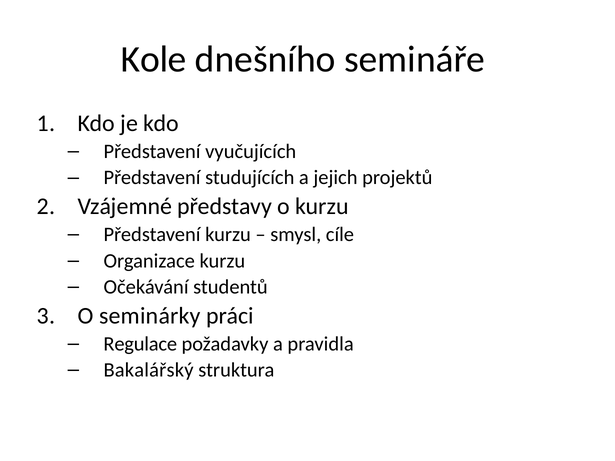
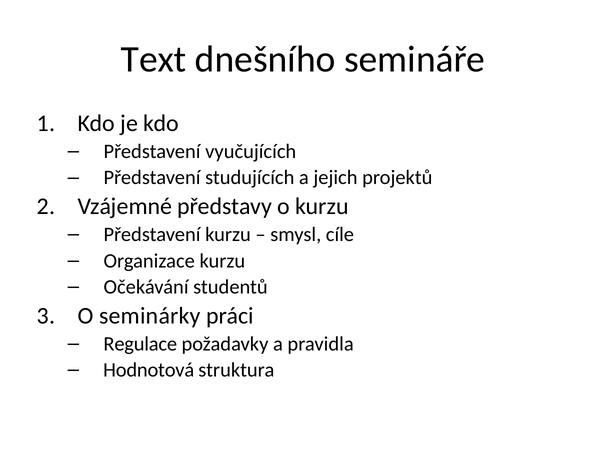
Kole: Kole -> Text
Bakalářský: Bakalářský -> Hodnotová
